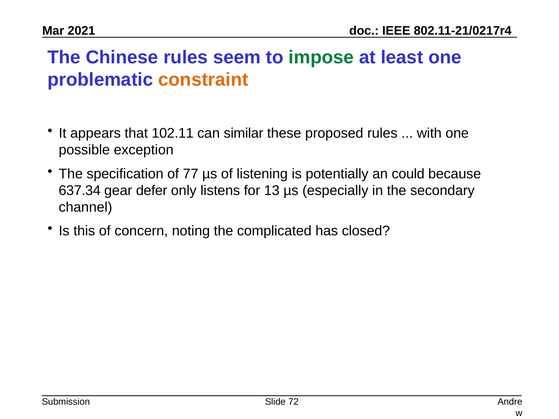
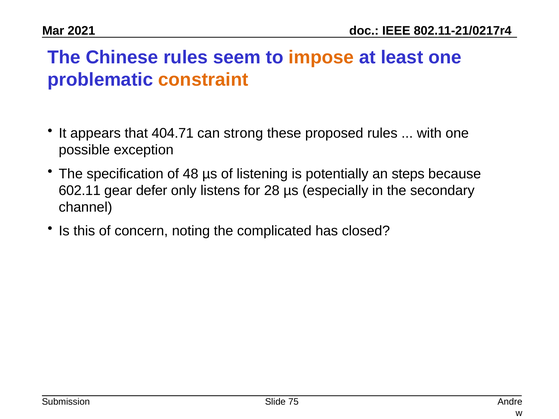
impose colour: green -> orange
102.11: 102.11 -> 404.71
similar: similar -> strong
77: 77 -> 48
could: could -> steps
637.34: 637.34 -> 602.11
13: 13 -> 28
72: 72 -> 75
